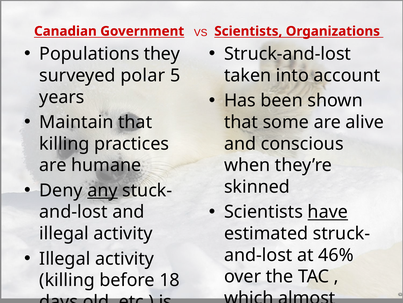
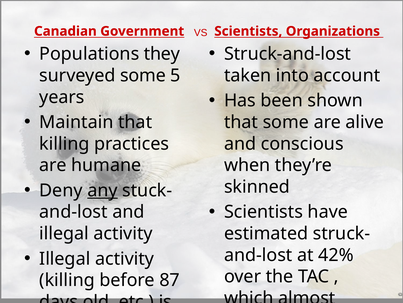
surveyed polar: polar -> some
have underline: present -> none
46%: 46% -> 42%
18: 18 -> 87
